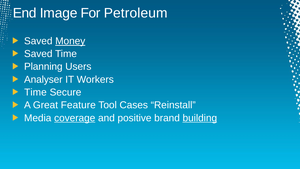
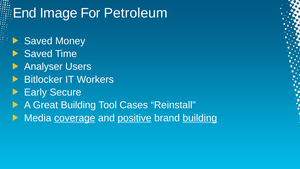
Money underline: present -> none
Planning: Planning -> Analyser
Analyser: Analyser -> Bitlocker
Time at (35, 92): Time -> Early
Great Feature: Feature -> Building
positive underline: none -> present
